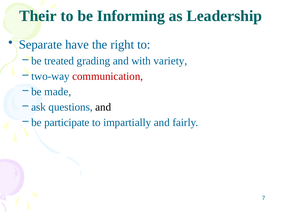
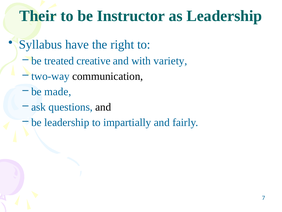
Informing: Informing -> Instructor
Separate: Separate -> Syllabus
grading: grading -> creative
communication colour: red -> black
be participate: participate -> leadership
